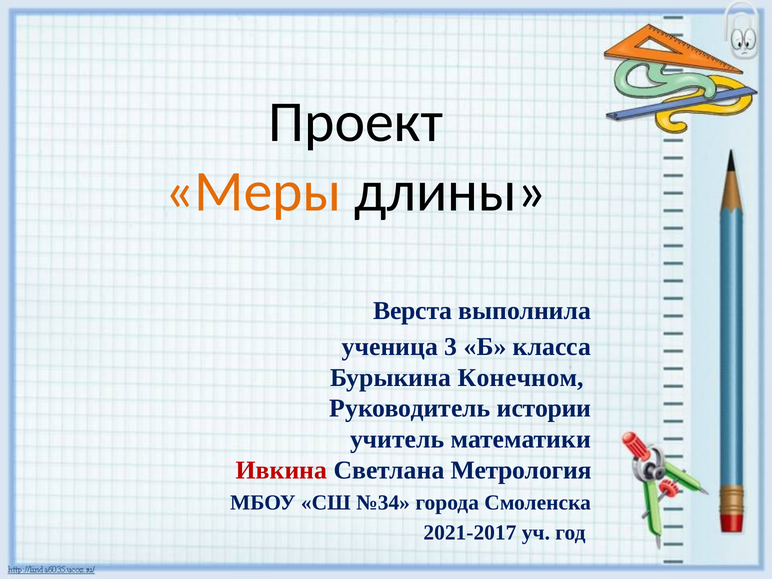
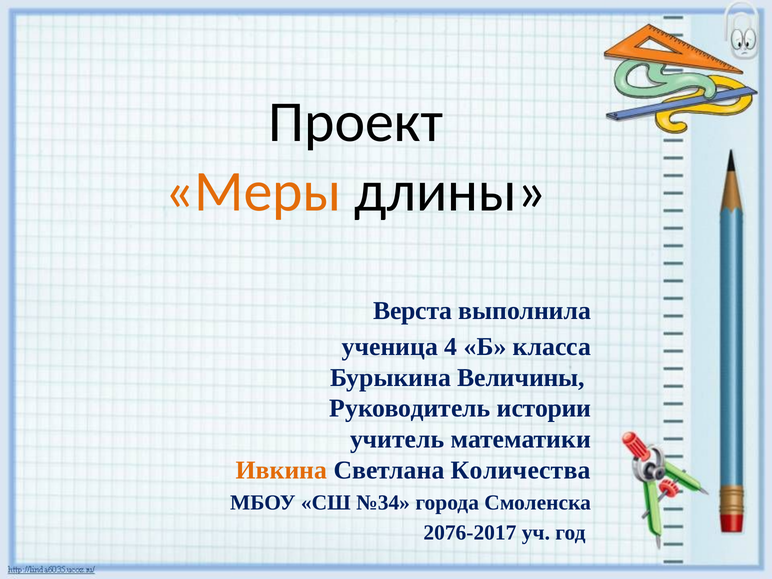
3: 3 -> 4
Конечном: Конечном -> Величины
Ивкина colour: red -> orange
Метрология: Метрология -> Количества
2021-2017: 2021-2017 -> 2076-2017
